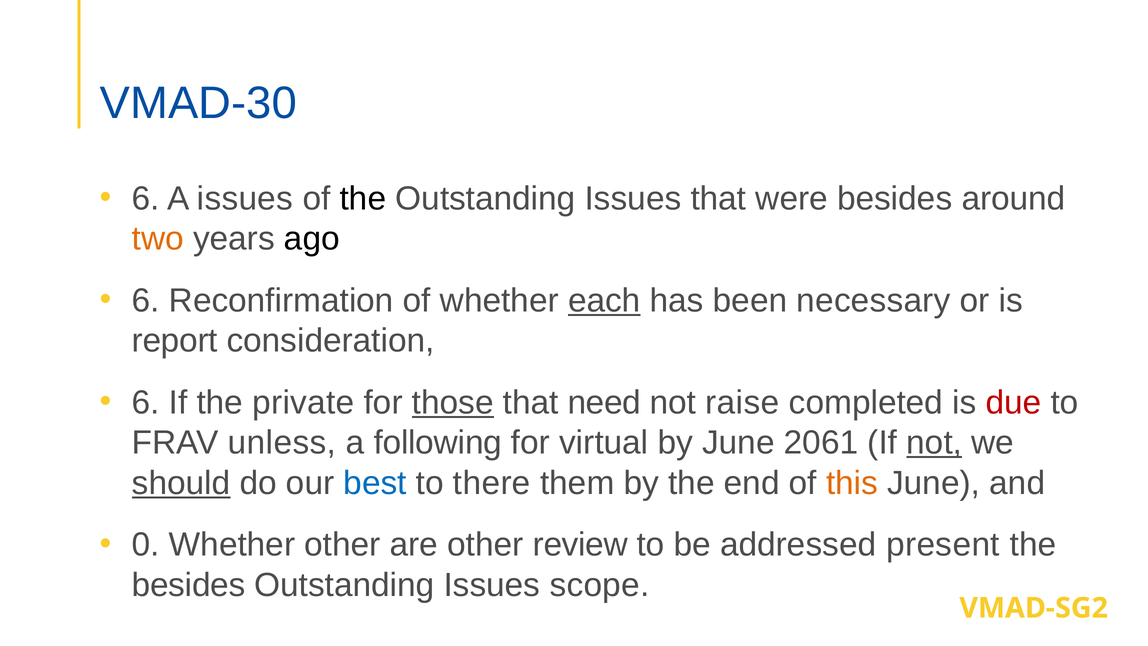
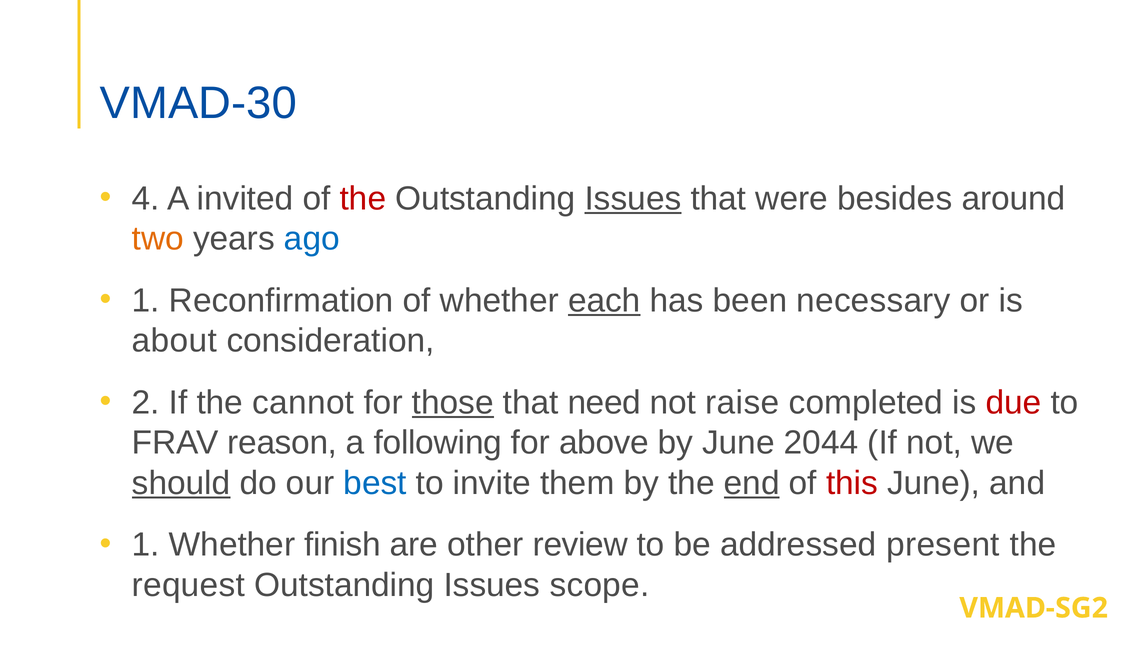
6 at (146, 199): 6 -> 4
A issues: issues -> invited
the at (363, 199) colour: black -> red
Issues at (633, 199) underline: none -> present
ago colour: black -> blue
6 at (146, 300): 6 -> 1
report: report -> about
6 at (146, 402): 6 -> 2
private: private -> cannot
unless: unless -> reason
virtual: virtual -> above
2061: 2061 -> 2044
not at (934, 443) underline: present -> none
there: there -> invite
end underline: none -> present
this colour: orange -> red
0 at (146, 545): 0 -> 1
Whether other: other -> finish
besides at (189, 585): besides -> request
